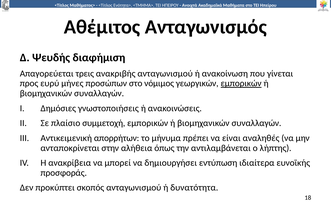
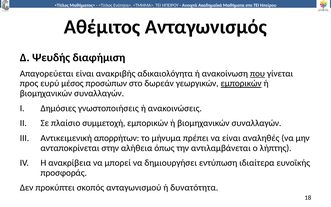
Απαγορεύεται τρεις: τρεις -> είναι
ανακριβής ανταγωνισμού: ανταγωνισμού -> αδικαιολόγητα
που underline: none -> present
μήνες: μήνες -> μέσος
νόμιμος: νόμιμος -> δωρεάν
